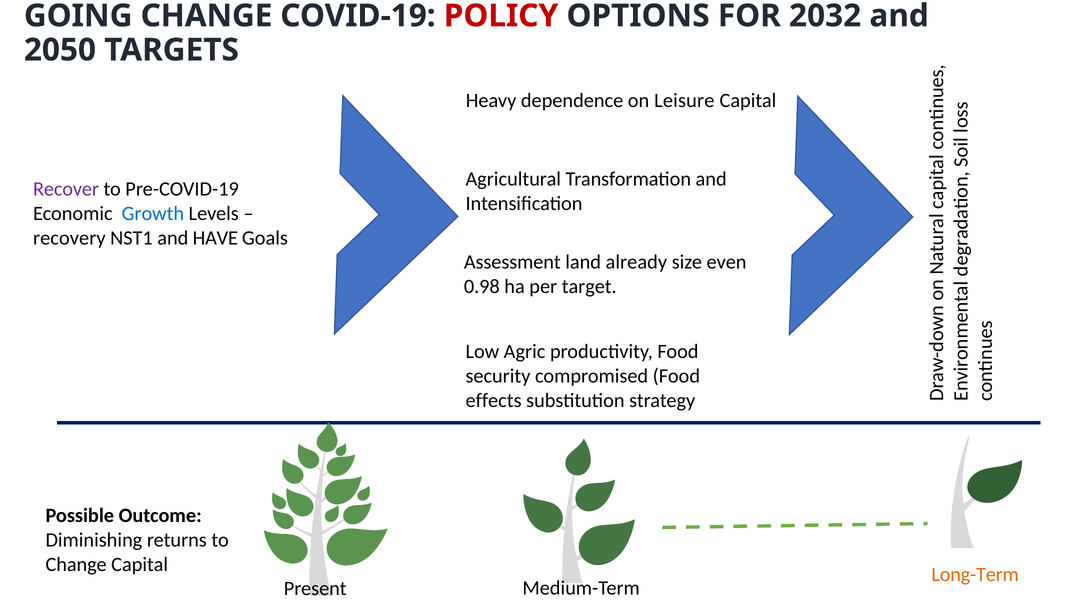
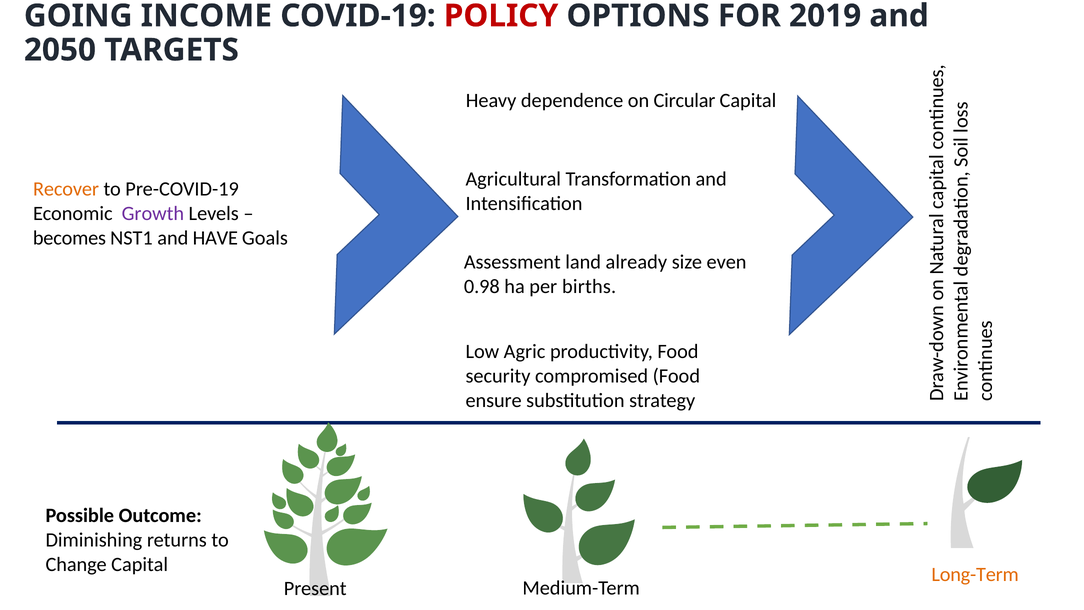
GOING CHANGE: CHANGE -> INCOME
2032: 2032 -> 2019
Leisure: Leisure -> Circular
Recover colour: purple -> orange
Growth colour: blue -> purple
recovery: recovery -> becomes
target: target -> births
effects: effects -> ensure
